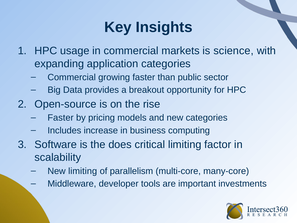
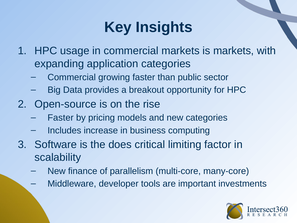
is science: science -> markets
New limiting: limiting -> finance
